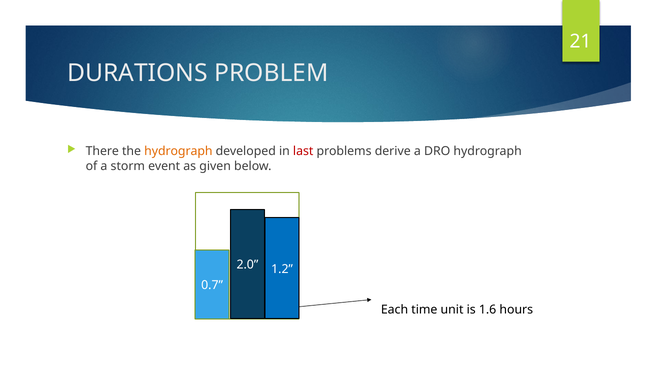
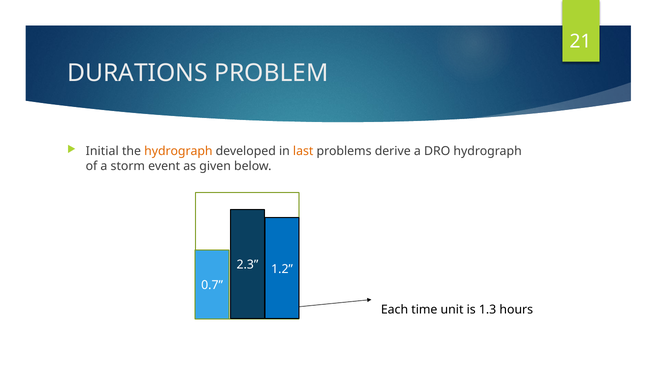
There: There -> Initial
last colour: red -> orange
2.0: 2.0 -> 2.3
1.6: 1.6 -> 1.3
